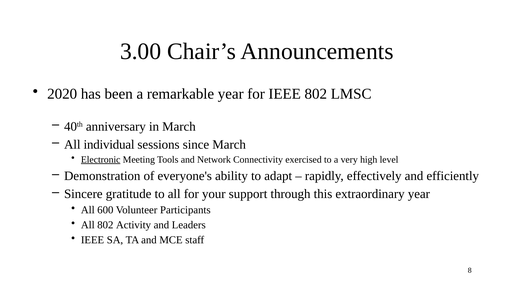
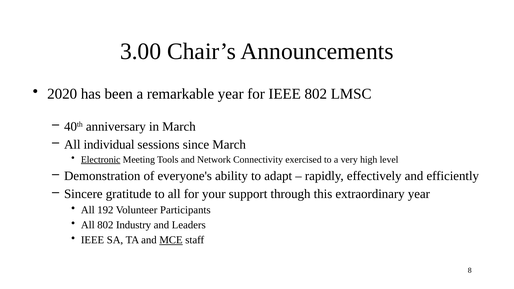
600: 600 -> 192
Activity: Activity -> Industry
MCE underline: none -> present
